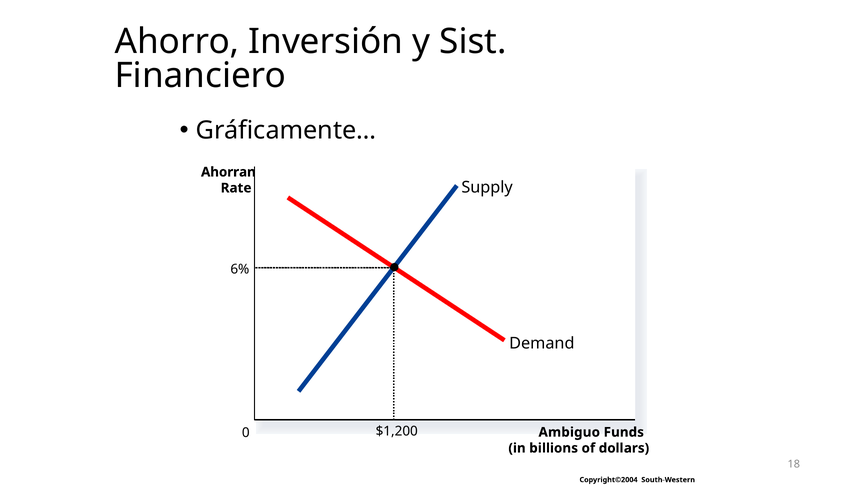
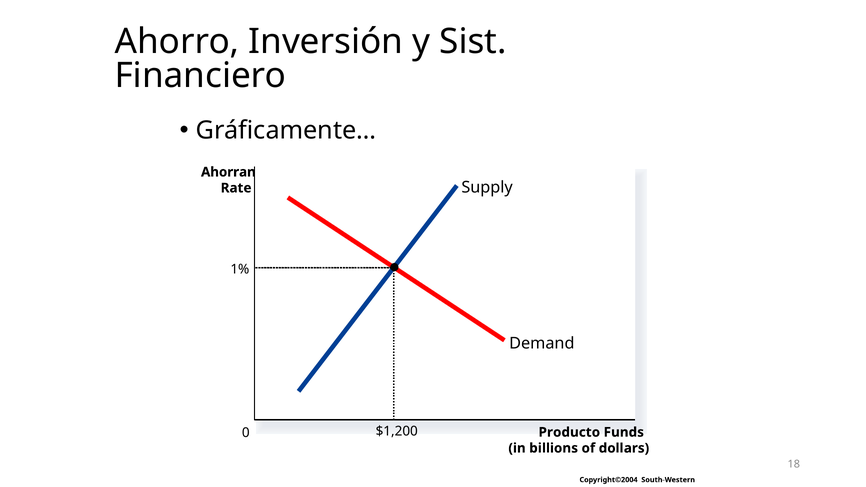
6%: 6% -> 1%
Ambiguo: Ambiguo -> Producto
